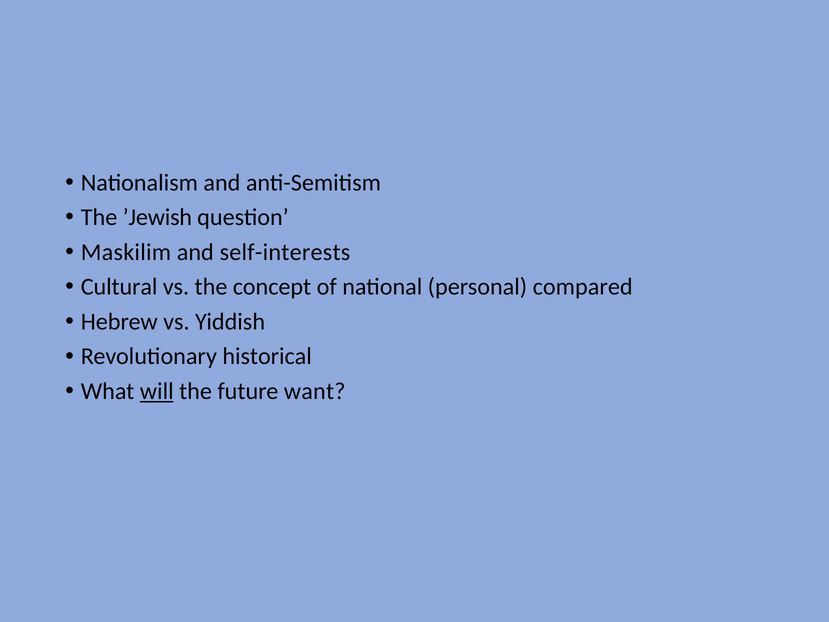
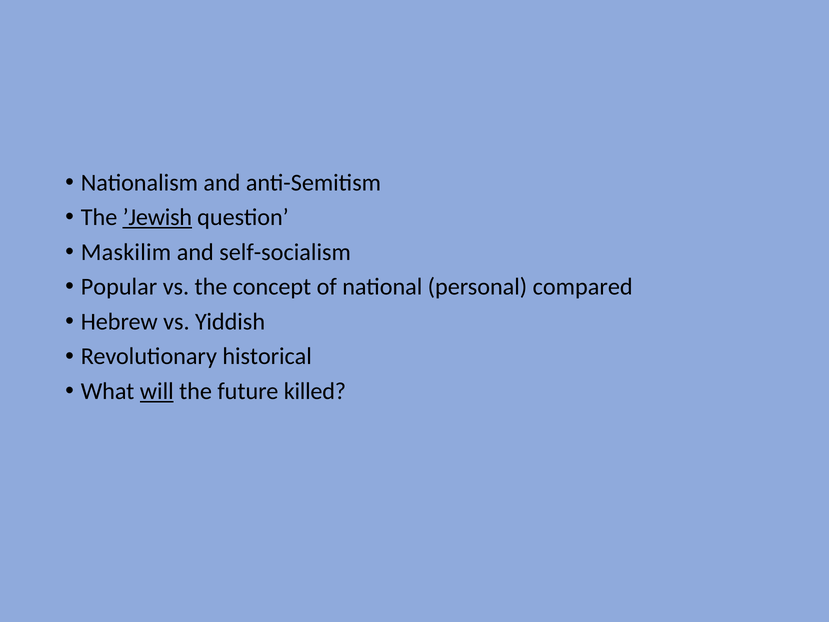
’Jewish underline: none -> present
self-interests: self-interests -> self-socialism
Cultural: Cultural -> Popular
want: want -> killed
